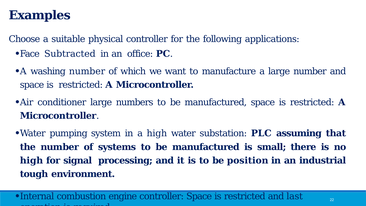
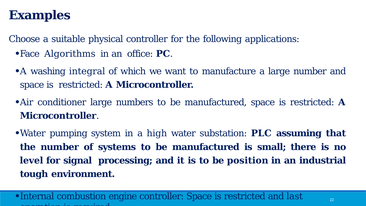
Subtracted: Subtracted -> Algorithms
washing number: number -> integral
high at (31, 160): high -> level
